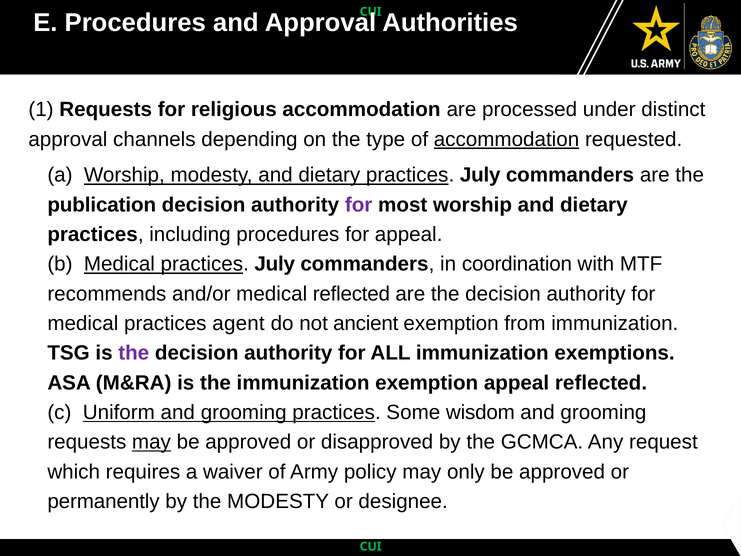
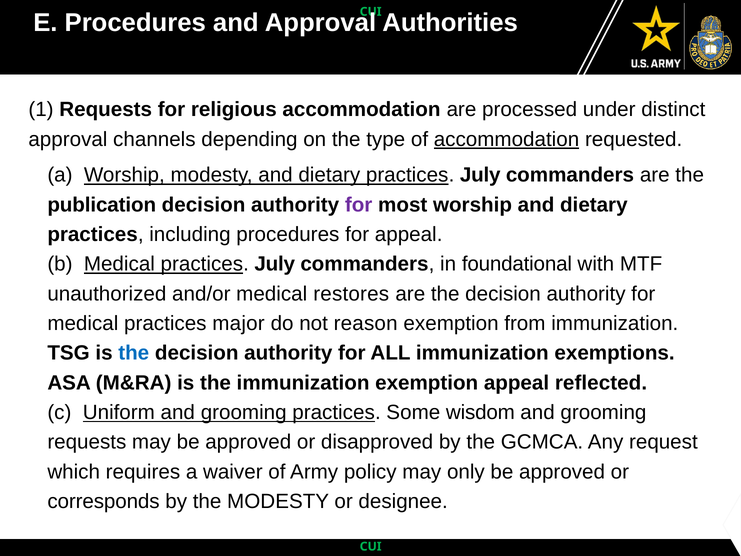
coordination: coordination -> foundational
recommends: recommends -> unauthorized
medical reflected: reflected -> restores
agent: agent -> major
ancient: ancient -> reason
the at (134, 353) colour: purple -> blue
may at (151, 442) underline: present -> none
permanently: permanently -> corresponds
